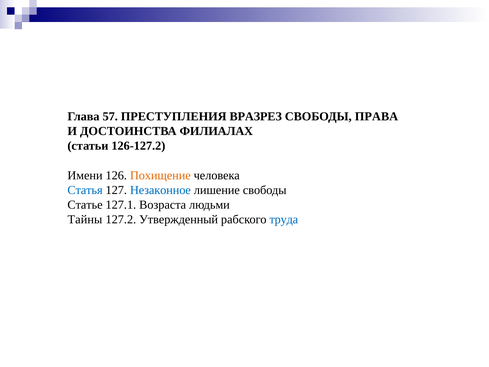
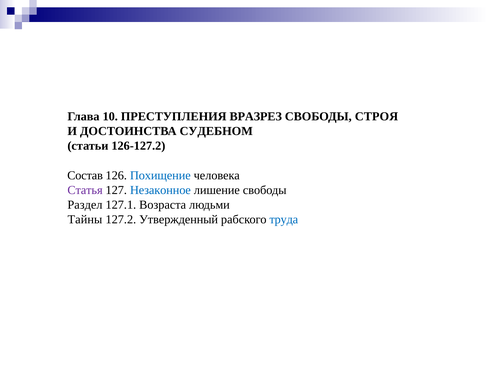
57: 57 -> 10
ПРАВА: ПРАВА -> СТРОЯ
ФИЛИАЛАХ: ФИЛИАЛАХ -> СУДЕБНОМ
Имени: Имени -> Состав
Похищение colour: orange -> blue
Статья colour: blue -> purple
Статье: Статье -> Раздел
